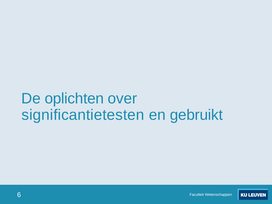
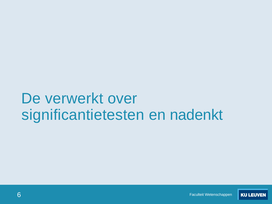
oplichten: oplichten -> verwerkt
gebruikt: gebruikt -> nadenkt
